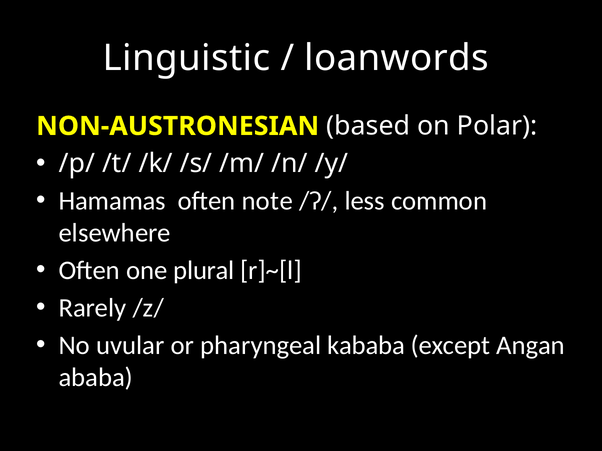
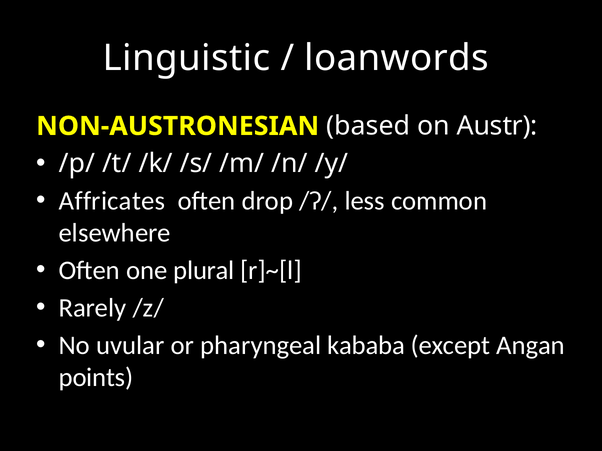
Polar: Polar -> Austr
Hamamas: Hamamas -> Affricates
note: note -> drop
ababa: ababa -> points
